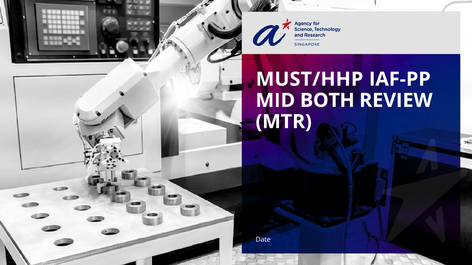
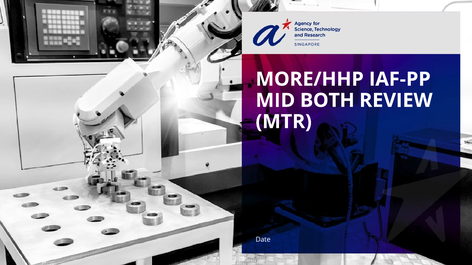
MUST/HHP: MUST/HHP -> MORE/HHP
